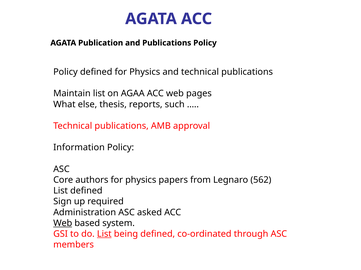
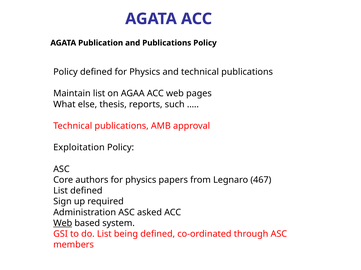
Information: Information -> Exploitation
562: 562 -> 467
List at (104, 235) underline: present -> none
